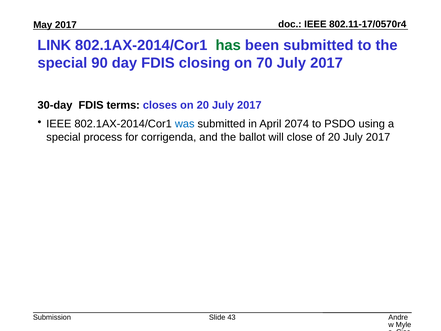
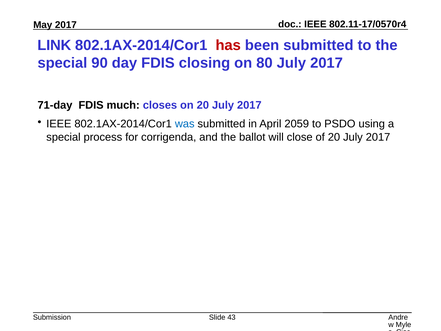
has colour: green -> red
70: 70 -> 80
30-day: 30-day -> 71-day
terms: terms -> much
2074: 2074 -> 2059
